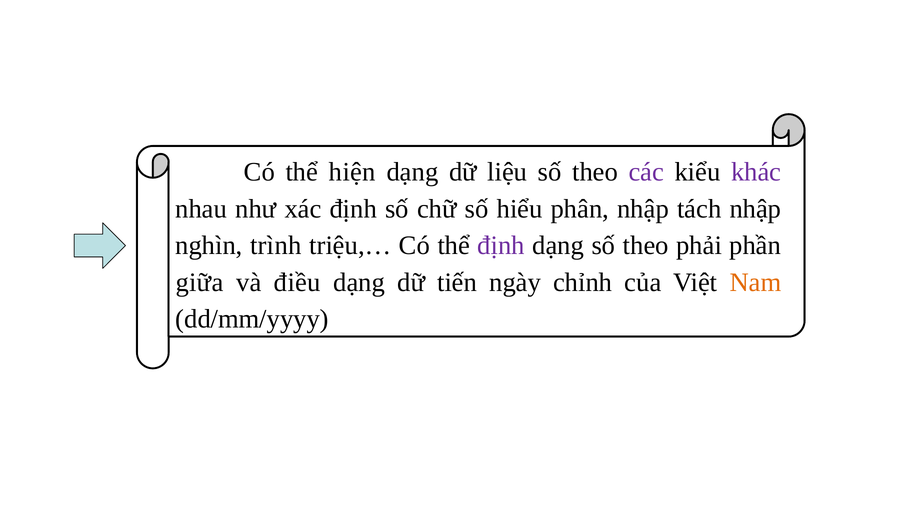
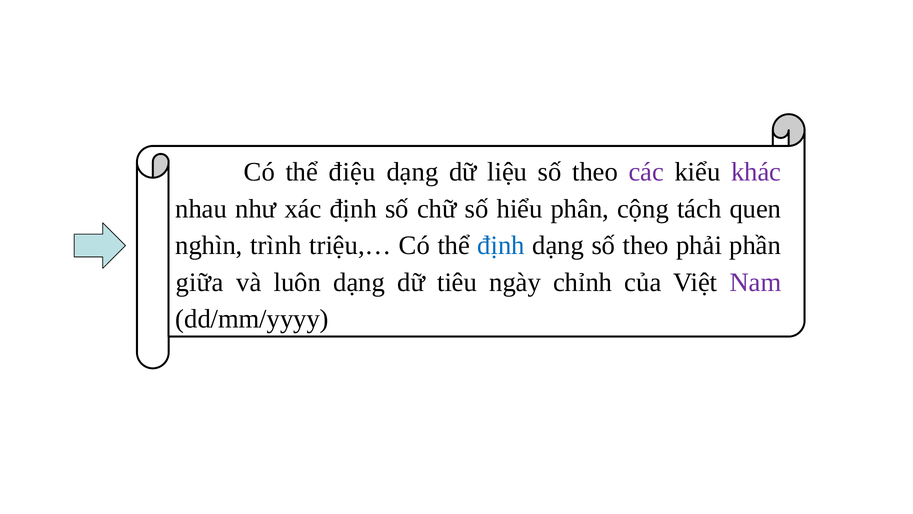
hiện: hiện -> điệu
phân nhập: nhập -> cộng
tách nhập: nhập -> quen
định at (501, 245) colour: purple -> blue
điều: điều -> luôn
tiến: tiến -> tiêu
Nam colour: orange -> purple
